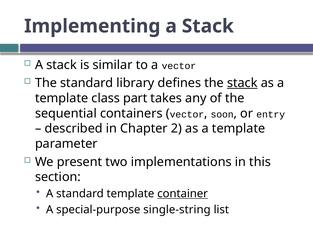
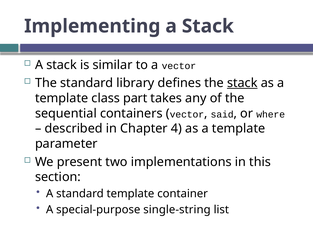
soon: soon -> said
entry: entry -> where
2: 2 -> 4
container underline: present -> none
